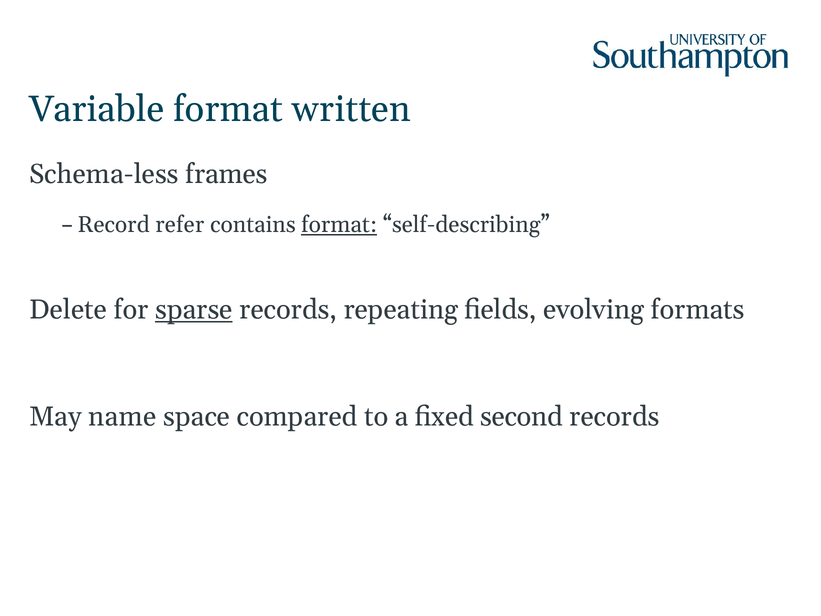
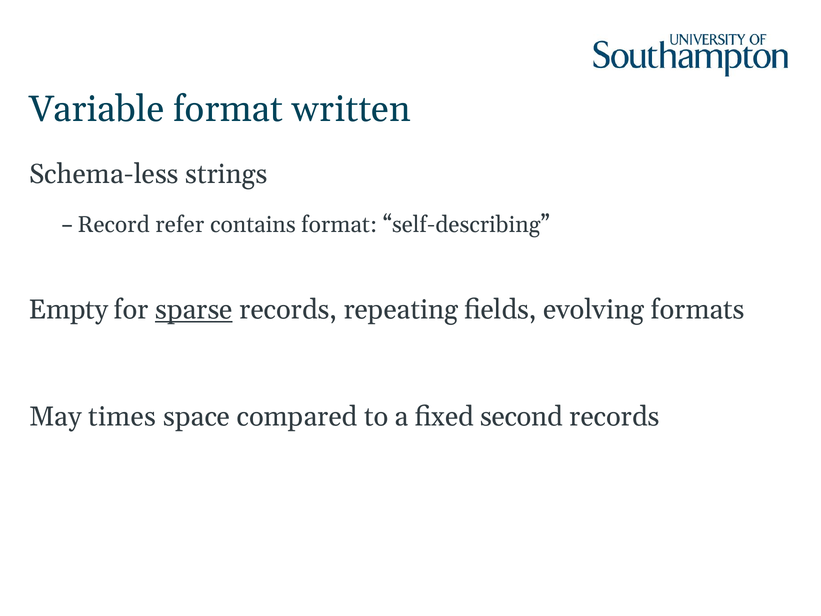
frames: frames -> strings
format at (339, 225) underline: present -> none
Delete: Delete -> Empty
name: name -> times
